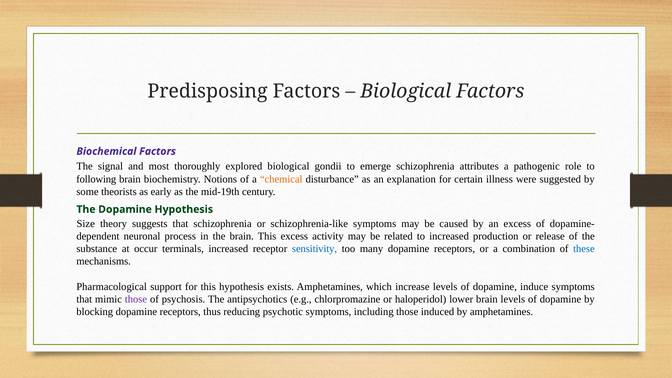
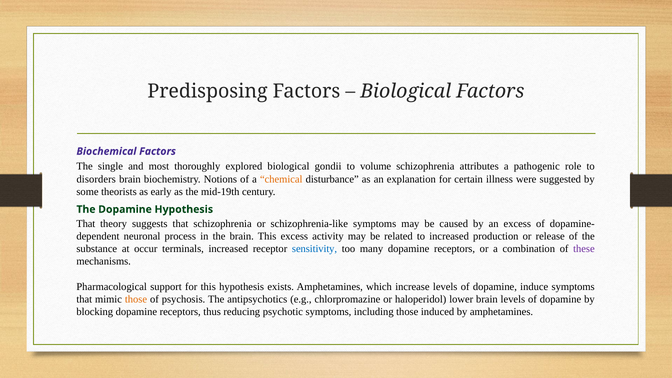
signal: signal -> single
emerge: emerge -> volume
following: following -> disorders
Size at (86, 224): Size -> That
these colour: blue -> purple
those at (136, 299) colour: purple -> orange
